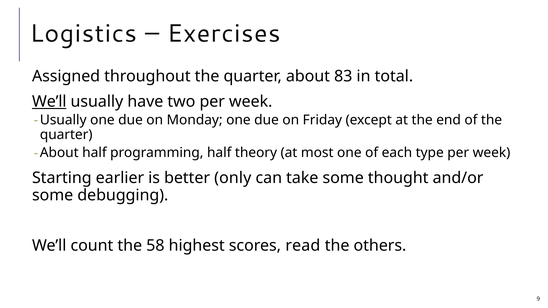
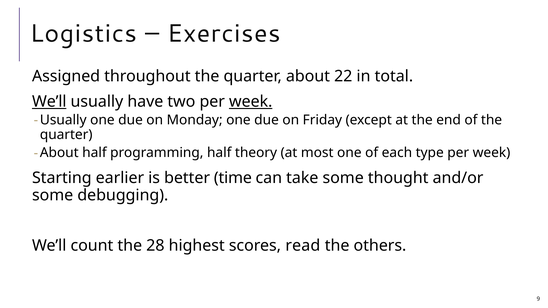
83: 83 -> 22
week at (251, 102) underline: none -> present
only: only -> time
58: 58 -> 28
